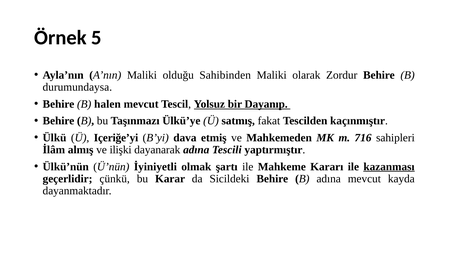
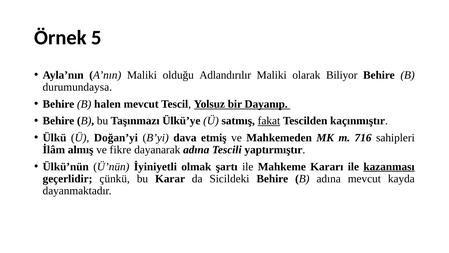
Sahibinden: Sahibinden -> Adlandırılır
Zordur: Zordur -> Biliyor
fakat underline: none -> present
Içeriğe’yi: Içeriğe’yi -> Doğan’yi
ilişki: ilişki -> fikre
